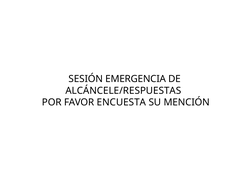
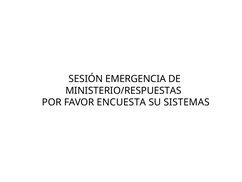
ALCÁNCELE/RESPUESTAS: ALCÁNCELE/RESPUESTAS -> MINISTERIO/RESPUESTAS
MENCIÓN: MENCIÓN -> SISTEMAS
